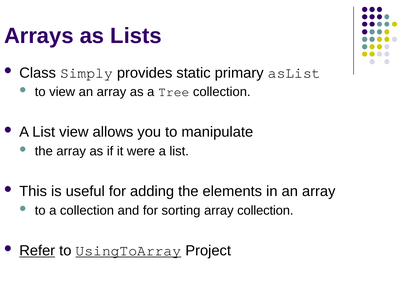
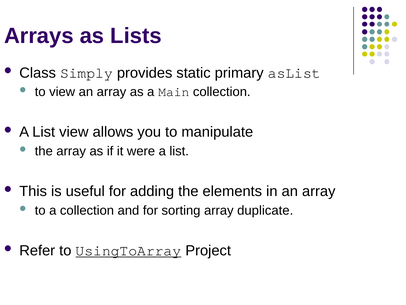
Tree: Tree -> Main
array collection: collection -> duplicate
Refer underline: present -> none
